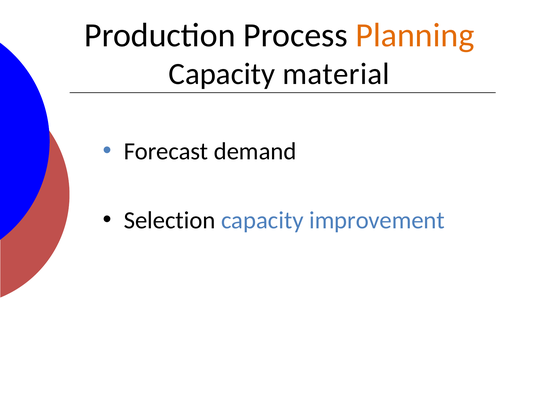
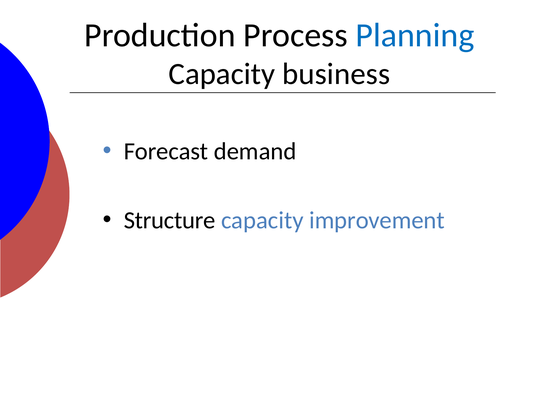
Planning colour: orange -> blue
material: material -> business
Selection: Selection -> Structure
